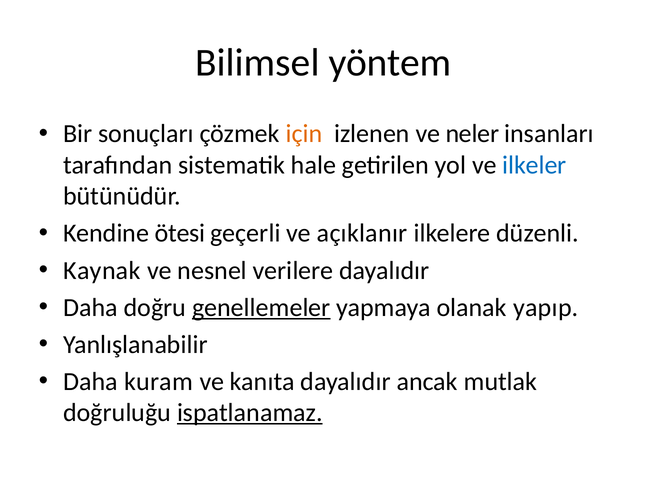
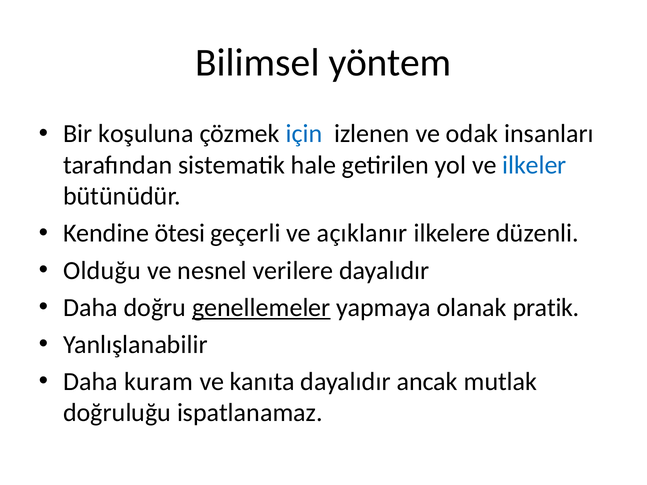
sonuçları: sonuçları -> koşuluna
için colour: orange -> blue
neler: neler -> odak
Kaynak: Kaynak -> Olduğu
yapıp: yapıp -> pratik
ispatlanamaz underline: present -> none
